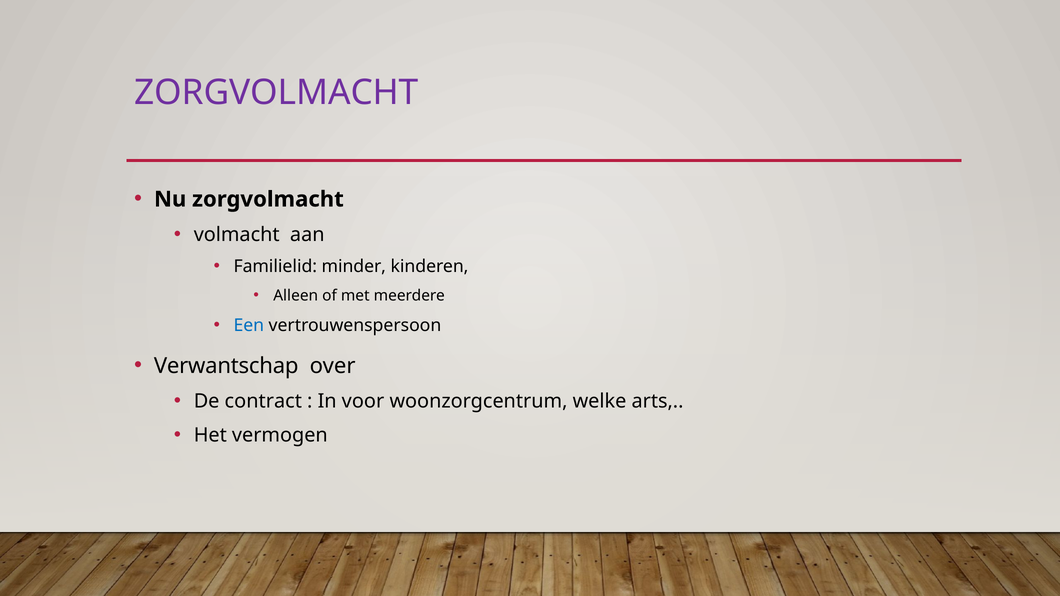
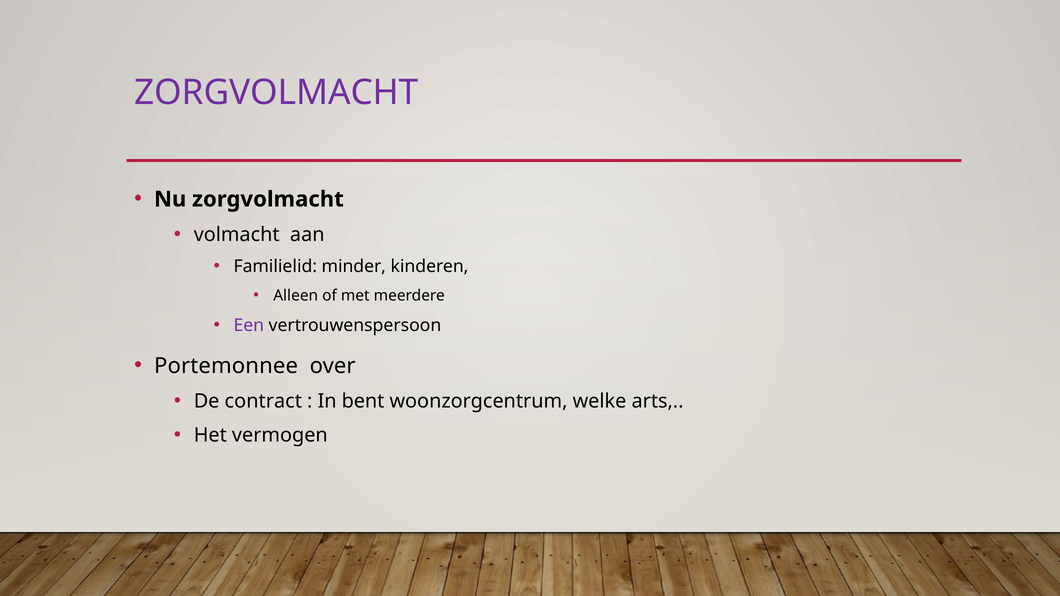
Een colour: blue -> purple
Verwantschap: Verwantschap -> Portemonnee
voor: voor -> bent
